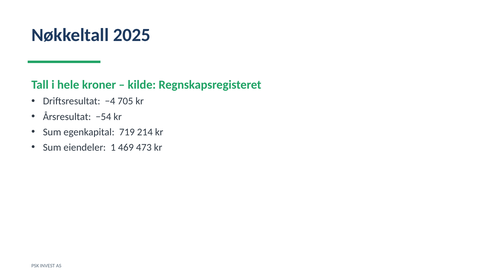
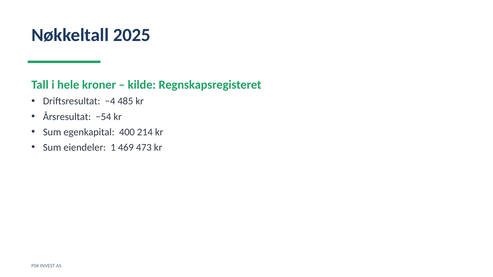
705: 705 -> 485
719: 719 -> 400
